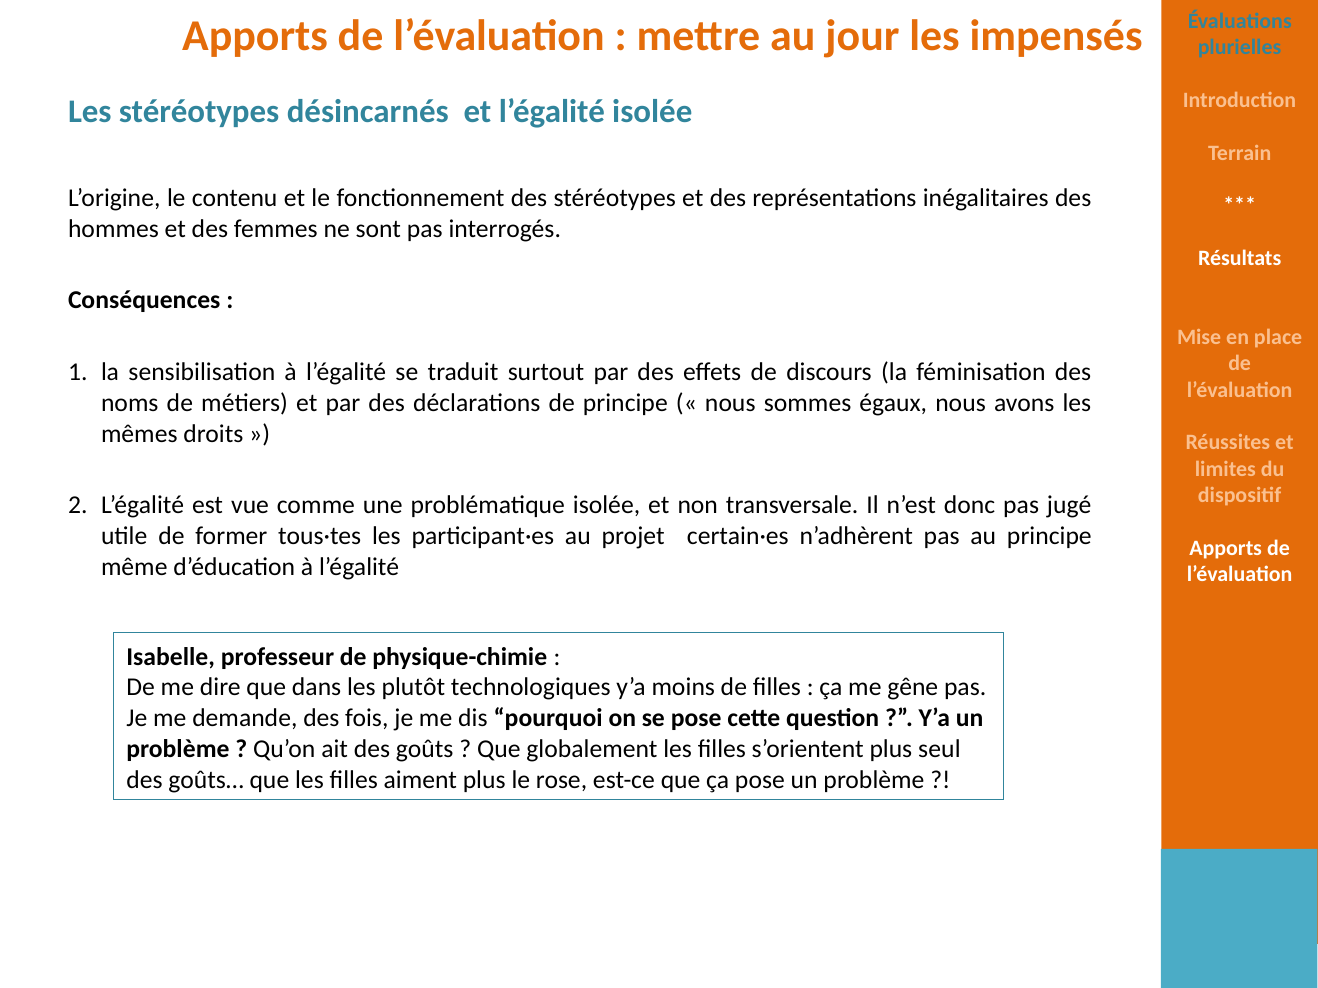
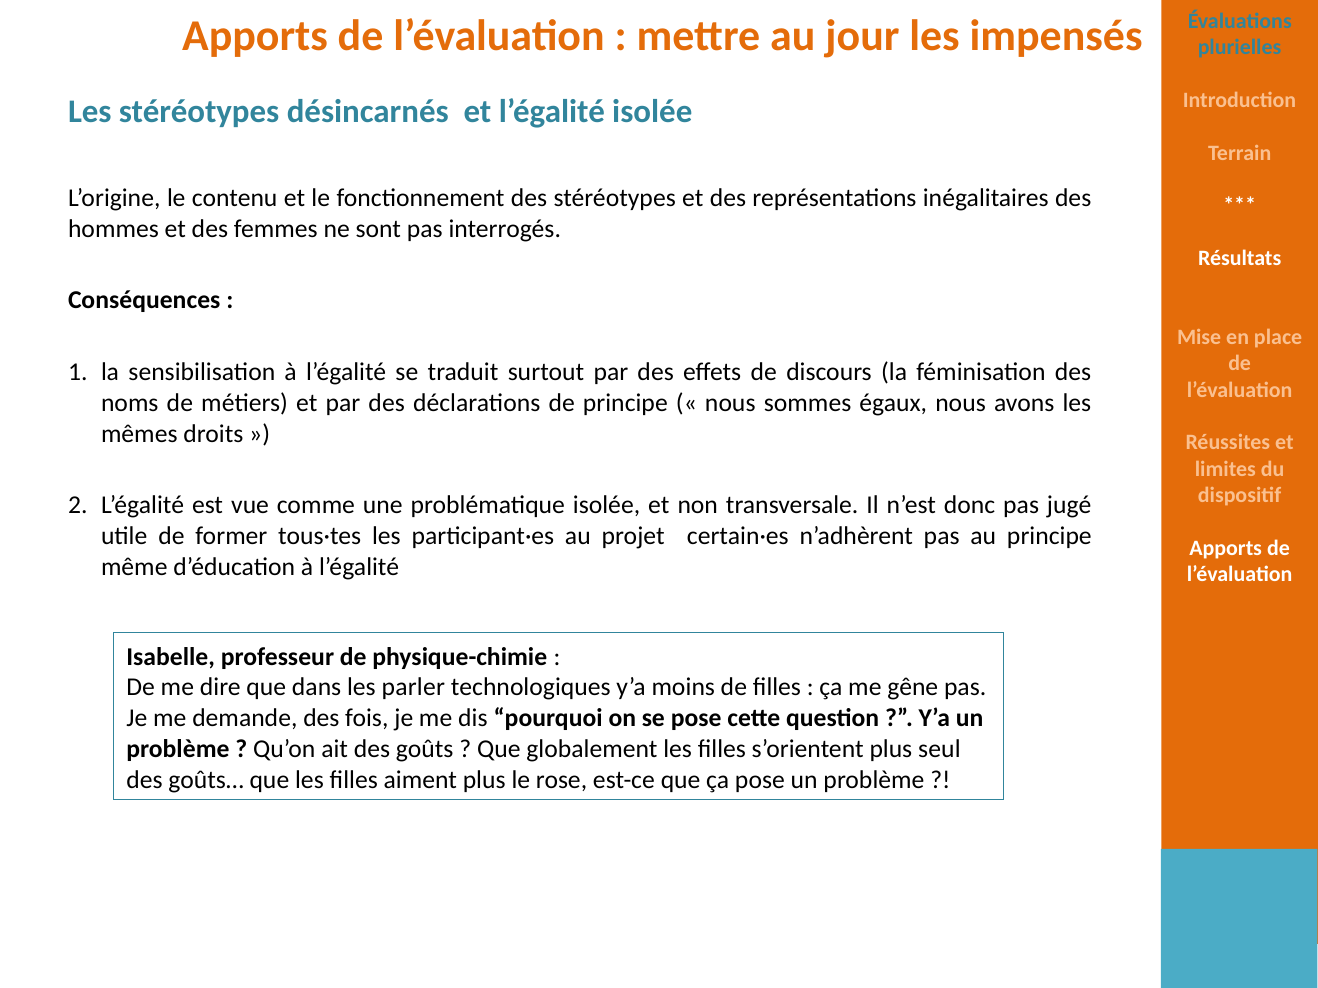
plutôt: plutôt -> parler
